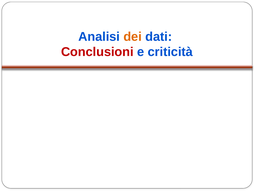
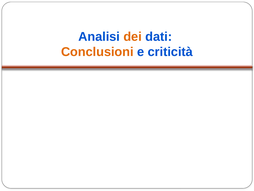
Conclusioni colour: red -> orange
